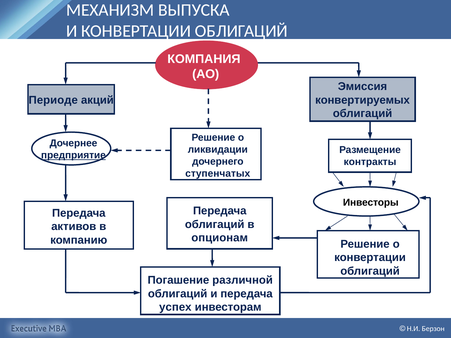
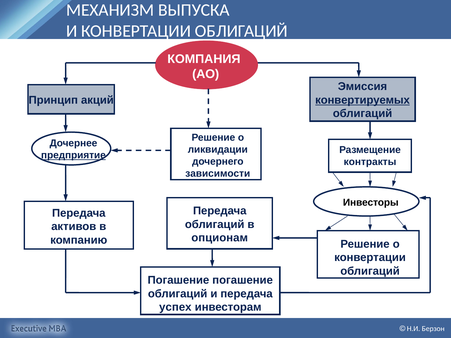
Периоде: Периоде -> Принцип
конвертируемых underline: none -> present
ступенчатых: ступенчатых -> зависимости
Погашение различной: различной -> погашение
